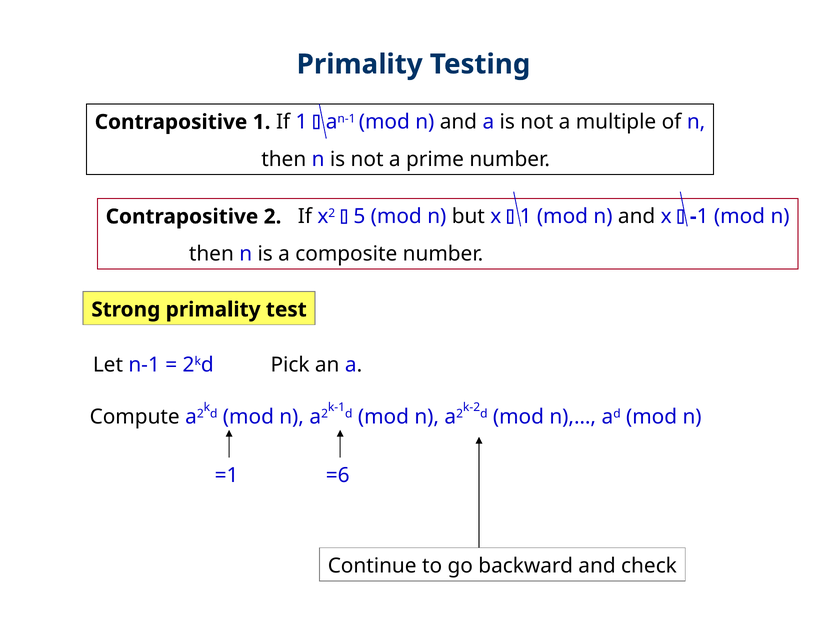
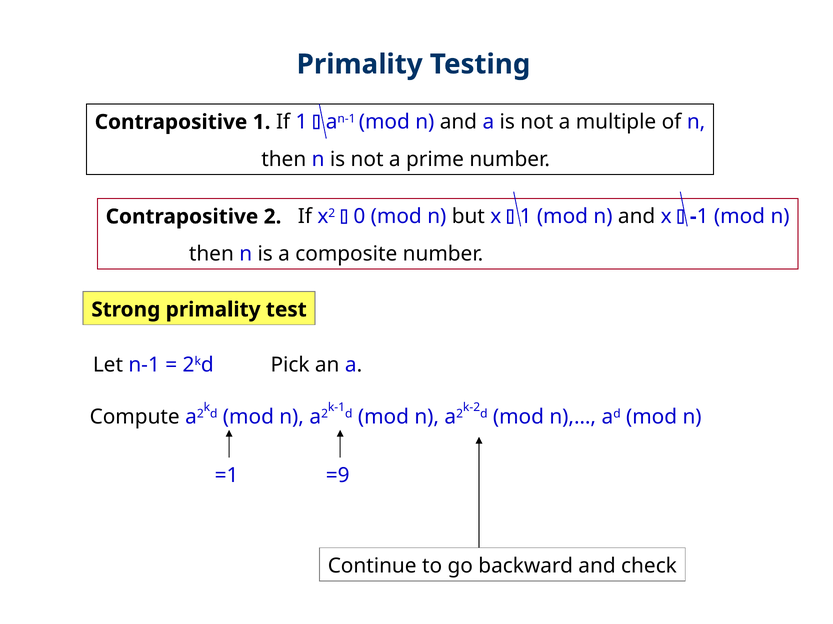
5: 5 -> 0
=6: =6 -> =9
